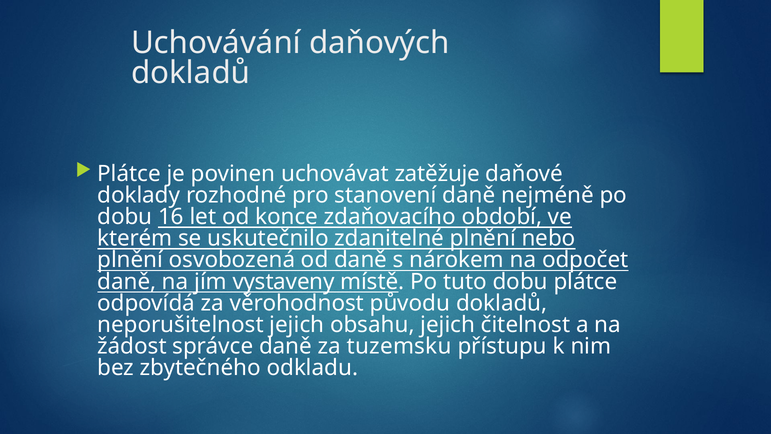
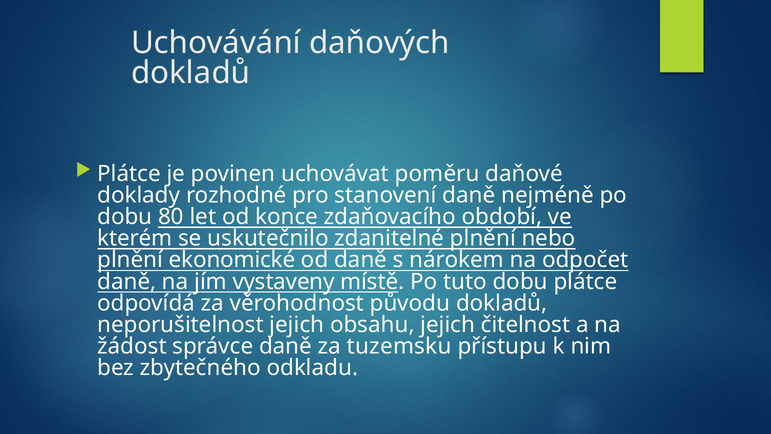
zatěžuje: zatěžuje -> poměru
16: 16 -> 80
osvobozená: osvobozená -> ekonomické
